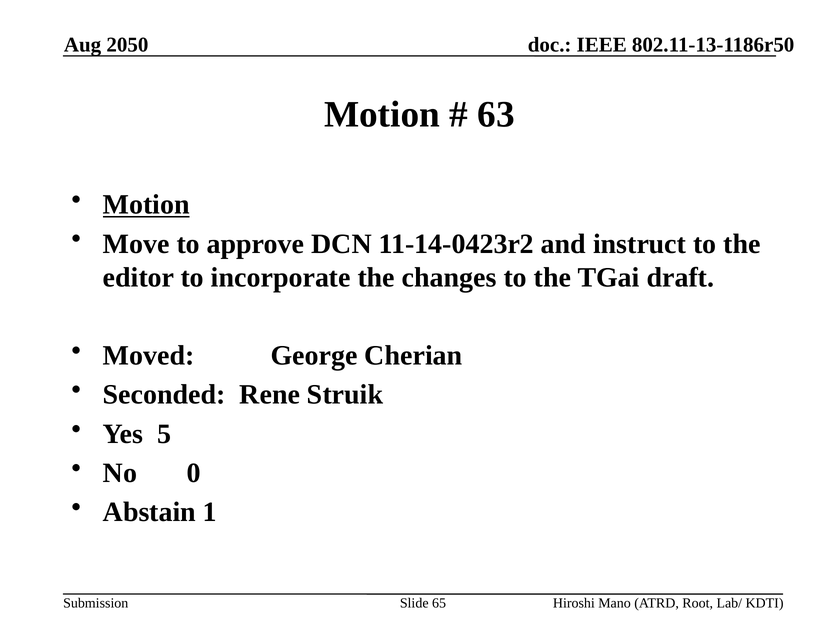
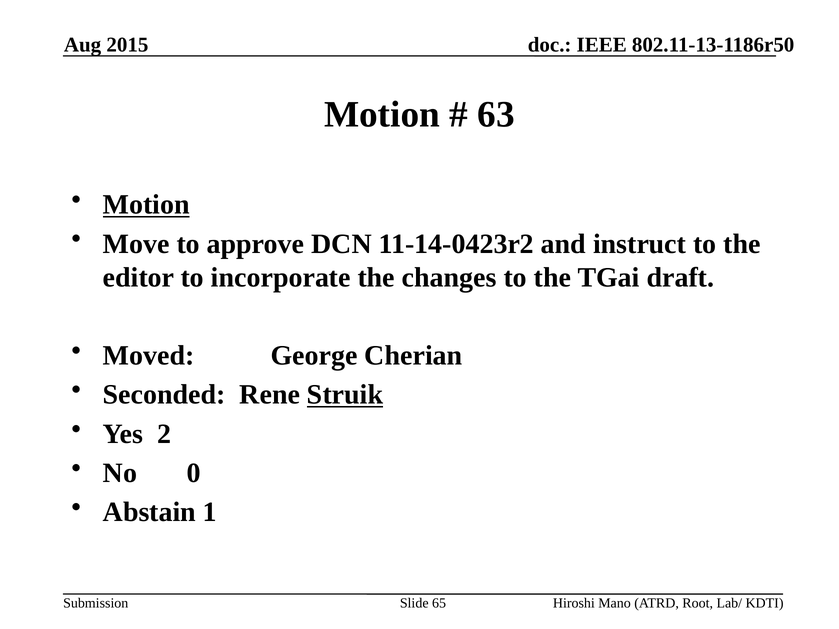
2050: 2050 -> 2015
Struik underline: none -> present
5: 5 -> 2
